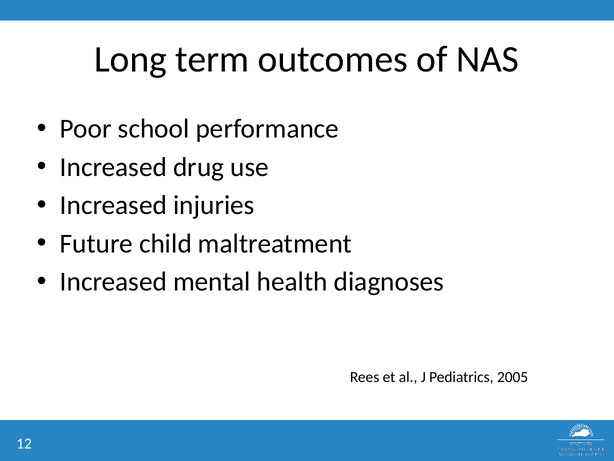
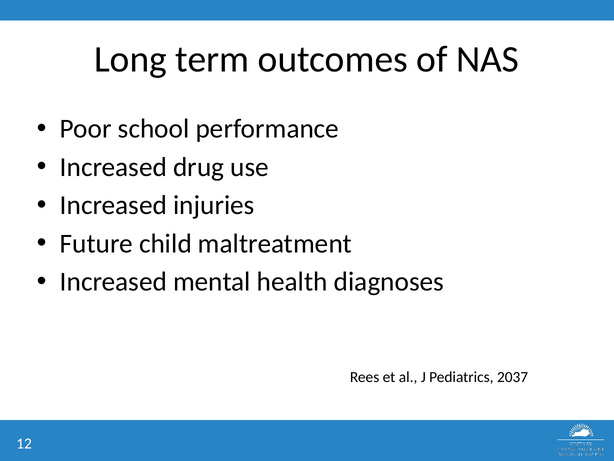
2005: 2005 -> 2037
